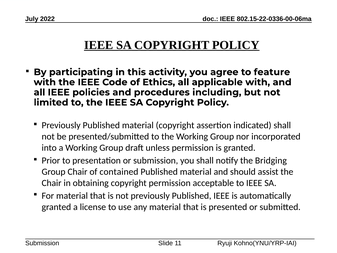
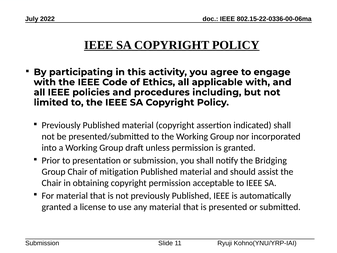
feature: feature -> engage
contained: contained -> mitigation
